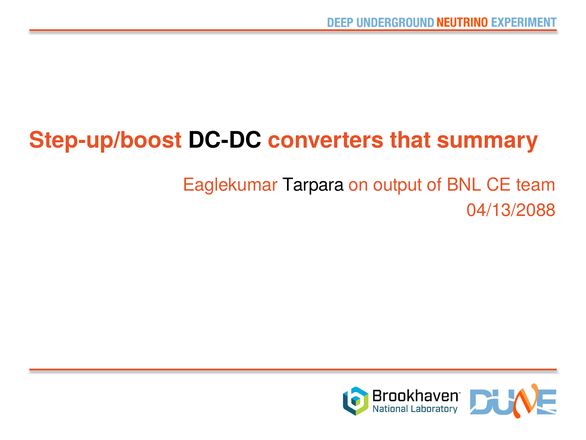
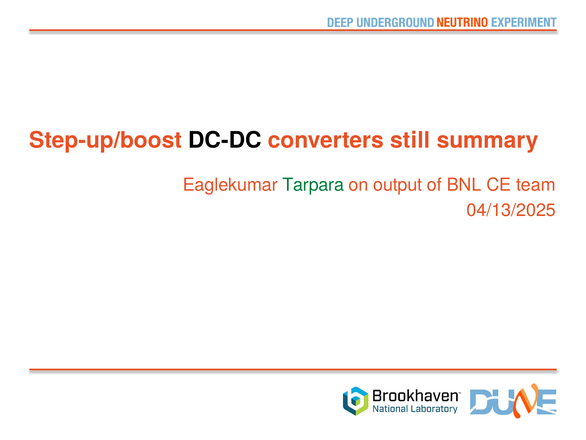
that: that -> still
Tarpara colour: black -> green
04/13/2088: 04/13/2088 -> 04/13/2025
